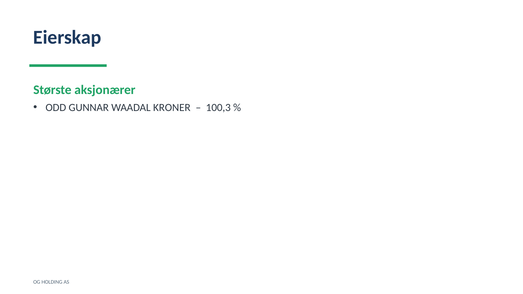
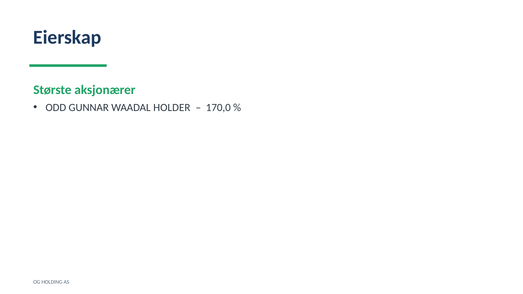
KRONER: KRONER -> HOLDER
100,3: 100,3 -> 170,0
